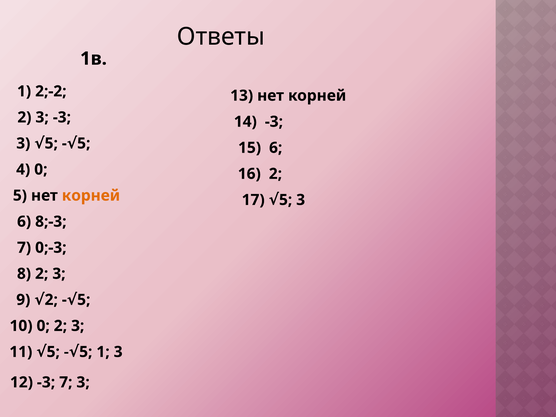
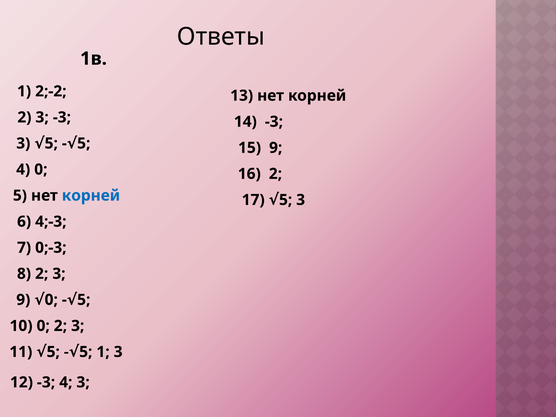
15 6: 6 -> 9
корней at (91, 196) colour: orange -> blue
8;-3: 8;-3 -> 4;-3
9 2: 2 -> 0
-3 7: 7 -> 4
